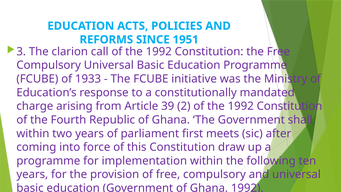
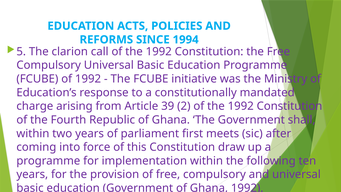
1951: 1951 -> 1994
3: 3 -> 5
of 1933: 1933 -> 1992
